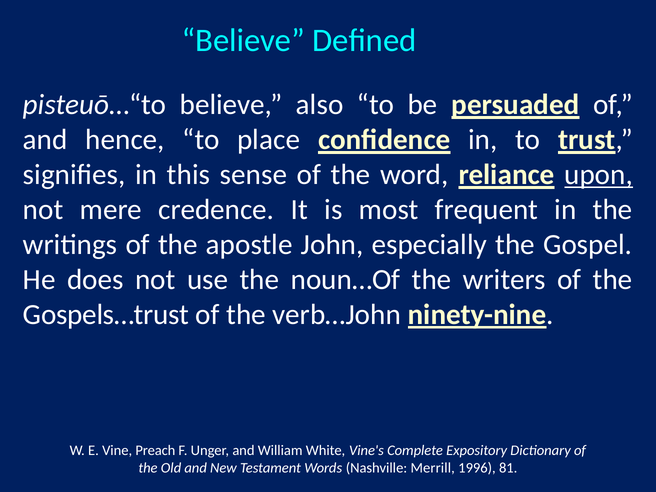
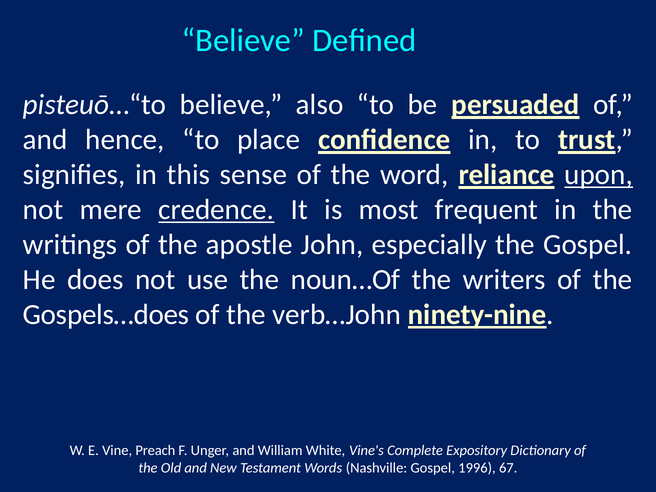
credence underline: none -> present
Gospels…trust: Gospels…trust -> Gospels…does
Nashville Merrill: Merrill -> Gospel
81: 81 -> 67
